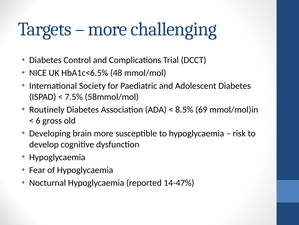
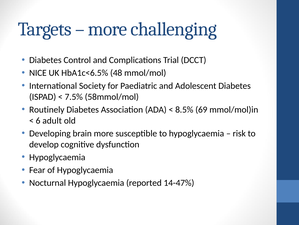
gross: gross -> adult
